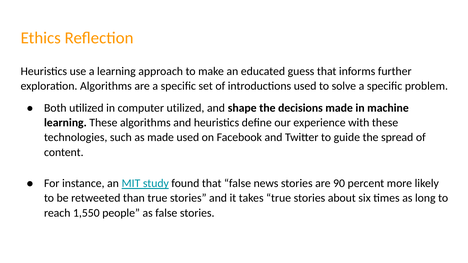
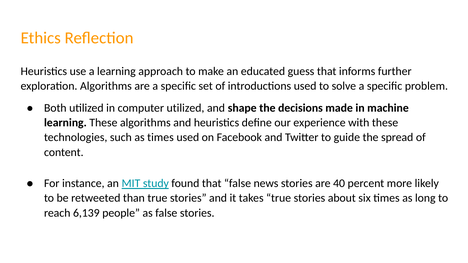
as made: made -> times
90: 90 -> 40
1,550: 1,550 -> 6,139
